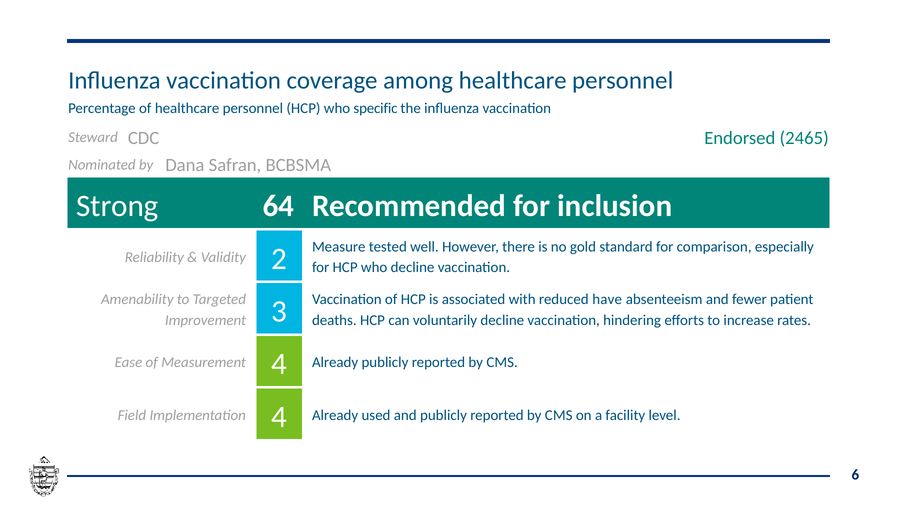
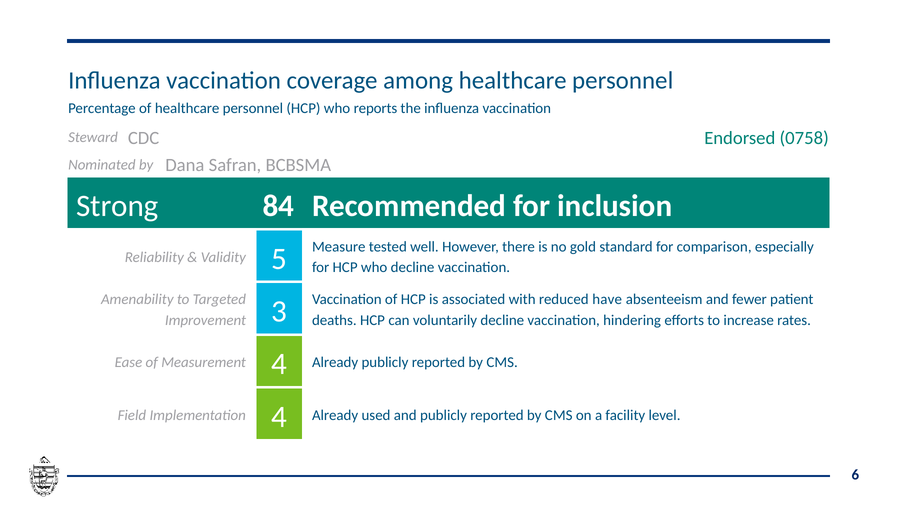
specific: specific -> reports
2465: 2465 -> 0758
64: 64 -> 84
2: 2 -> 5
